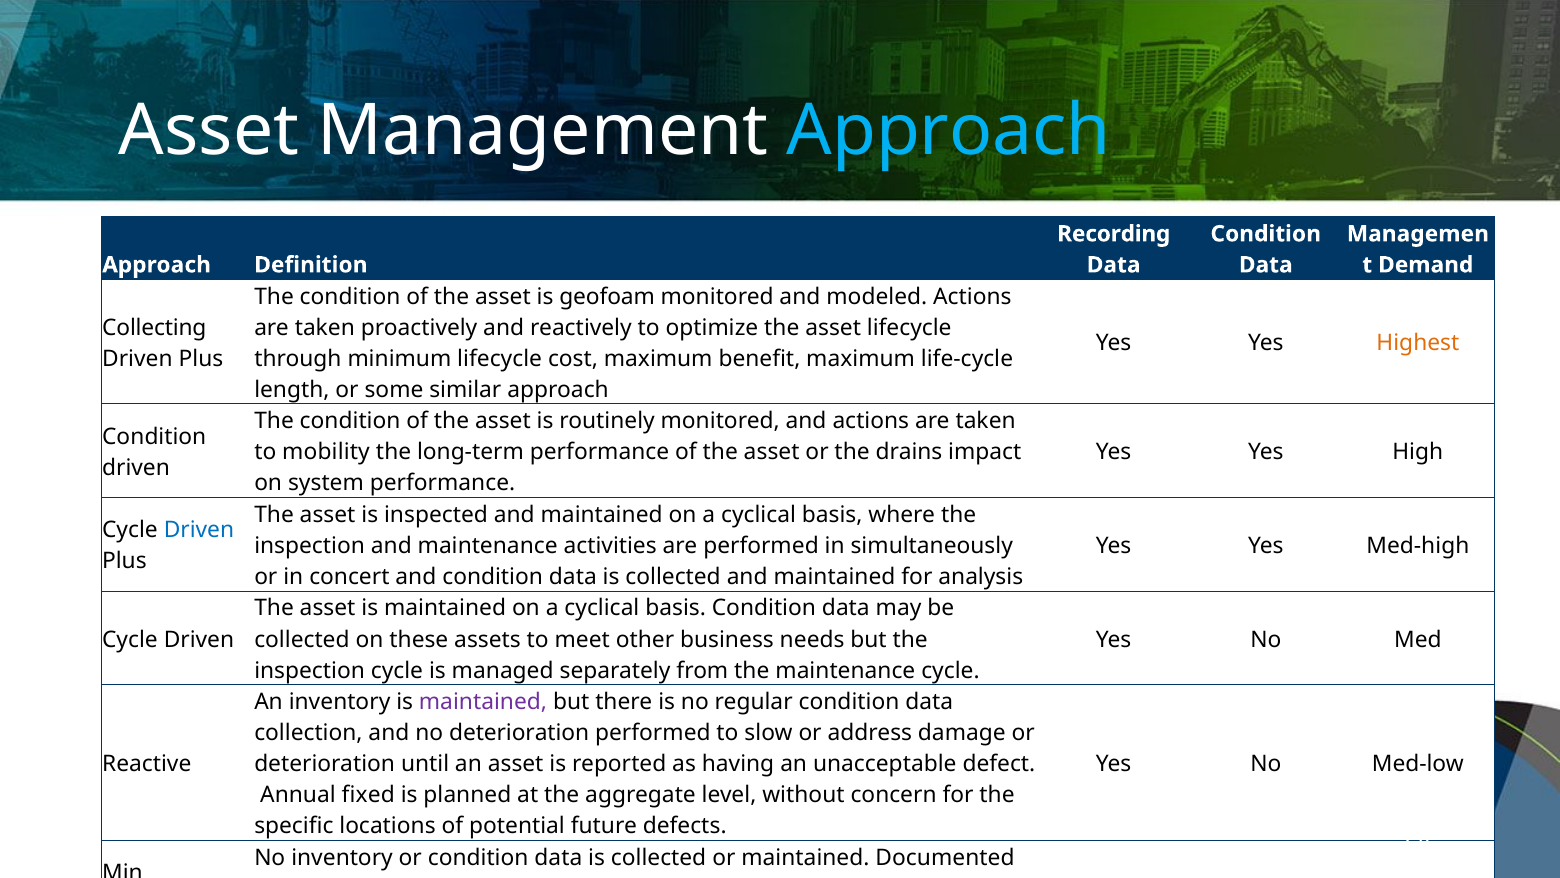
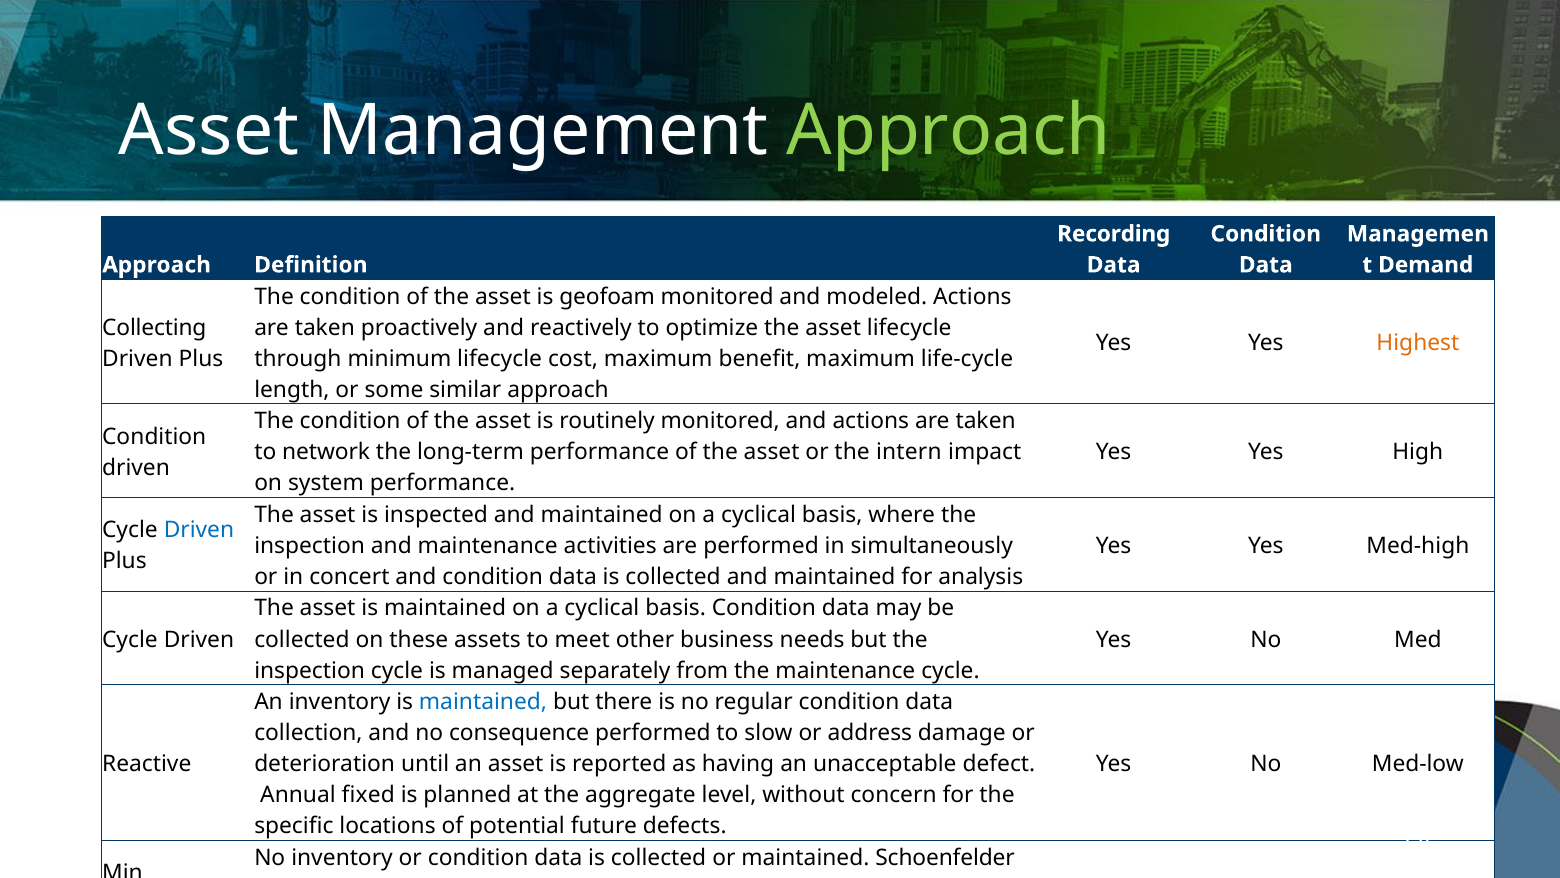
Approach at (949, 131) colour: light blue -> light green
mobility: mobility -> network
drains: drains -> intern
maintained at (483, 702) colour: purple -> blue
no deterioration: deterioration -> consequence
Documented: Documented -> Schoenfelder
